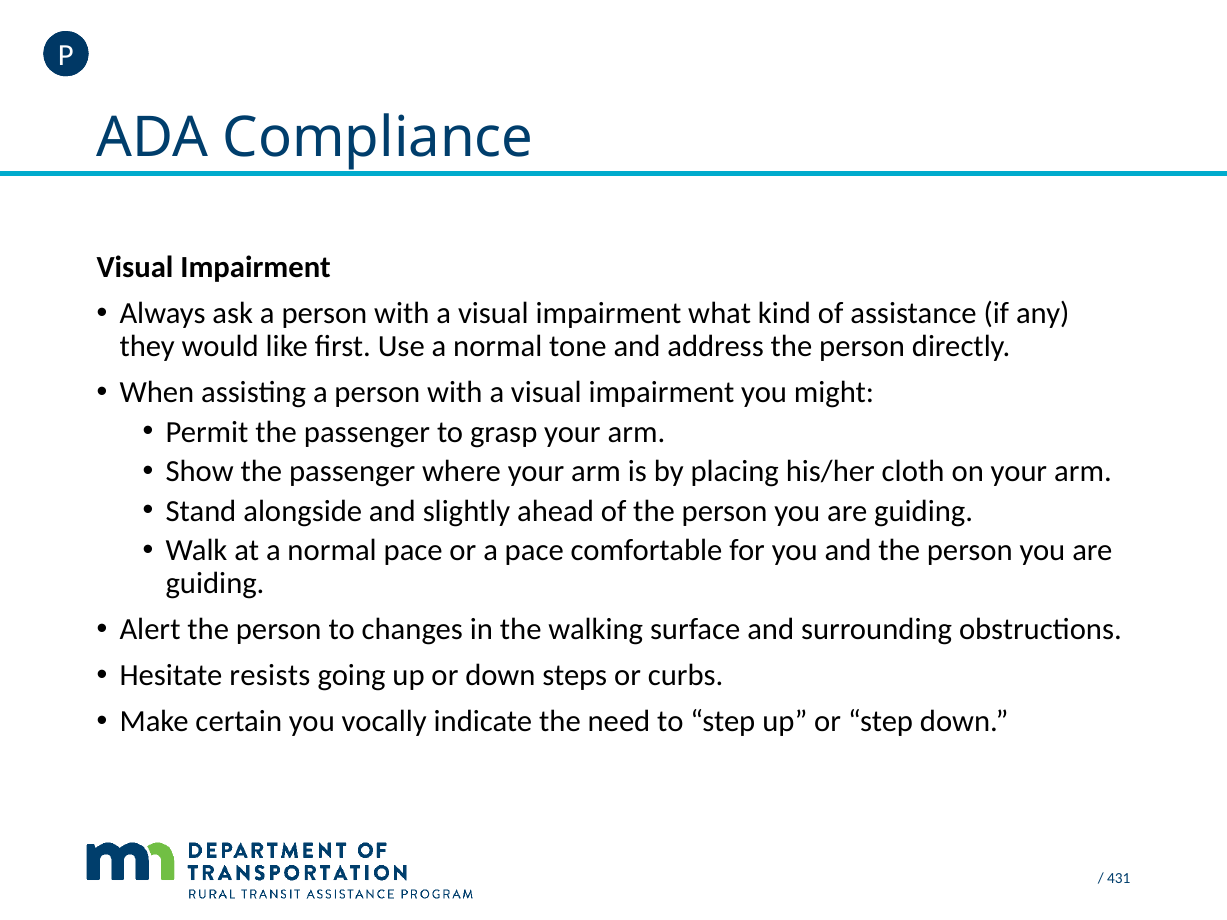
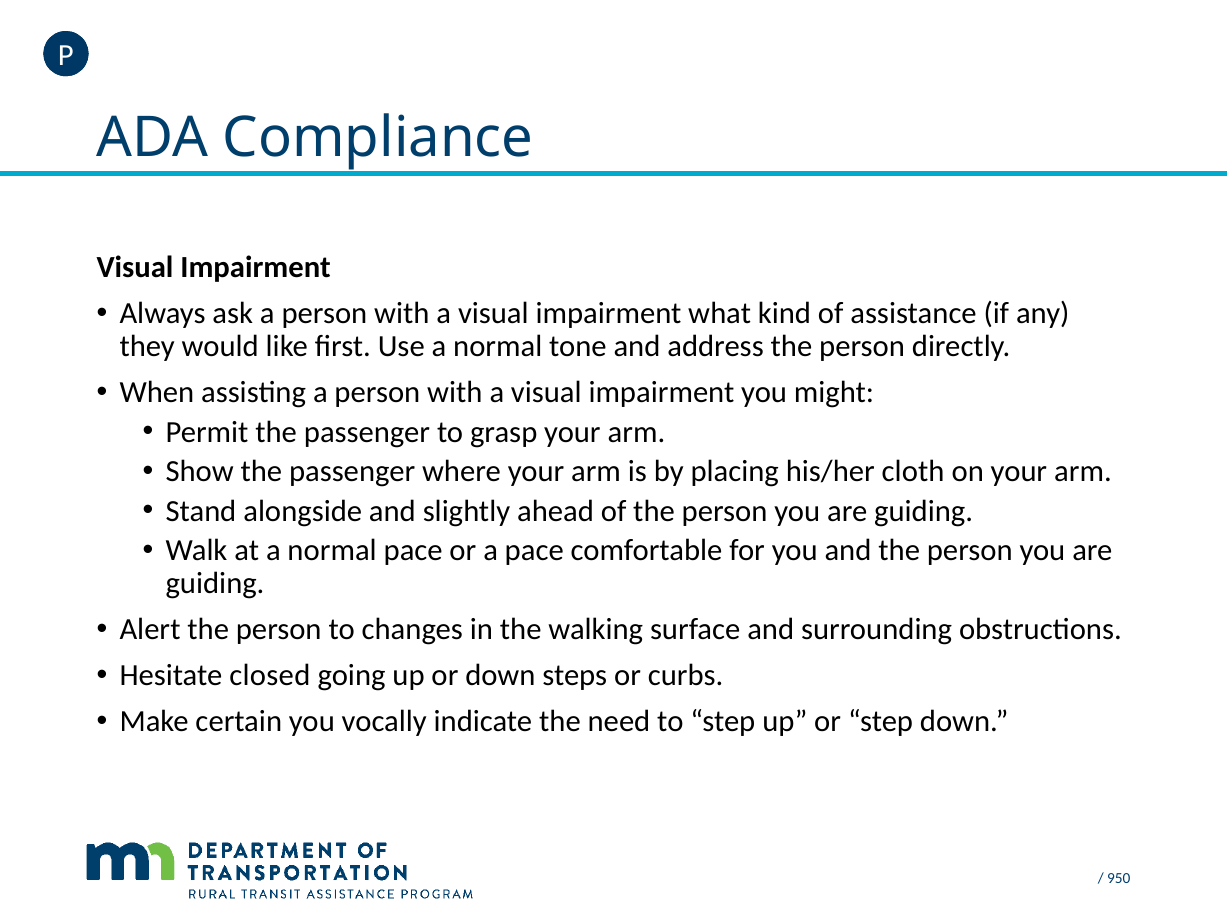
resists: resists -> closed
431: 431 -> 950
